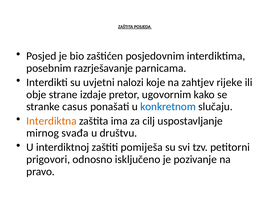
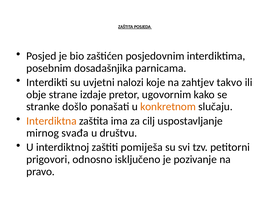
razrješavanje: razrješavanje -> dosadašnjika
rijeke: rijeke -> takvo
casus: casus -> došlo
konkretnom colour: blue -> orange
